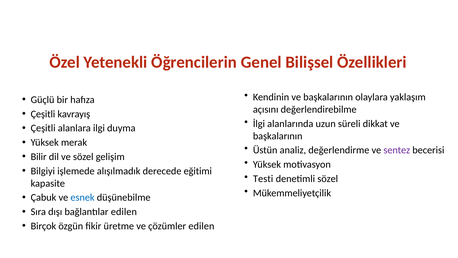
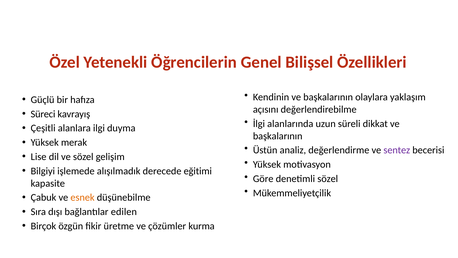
Çeşitli at (43, 114): Çeşitli -> Süreci
Bilir: Bilir -> Lise
Testi: Testi -> Göre
esnek colour: blue -> orange
çözümler edilen: edilen -> kurma
